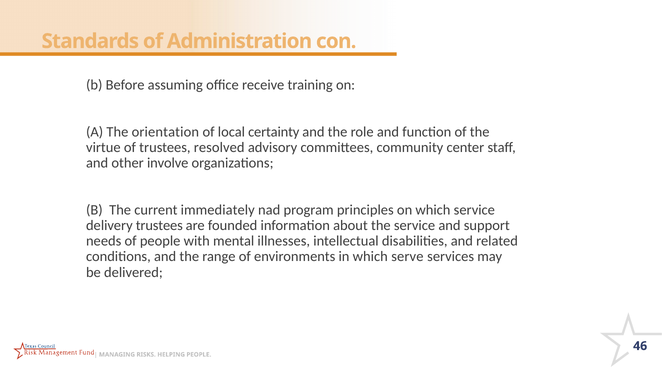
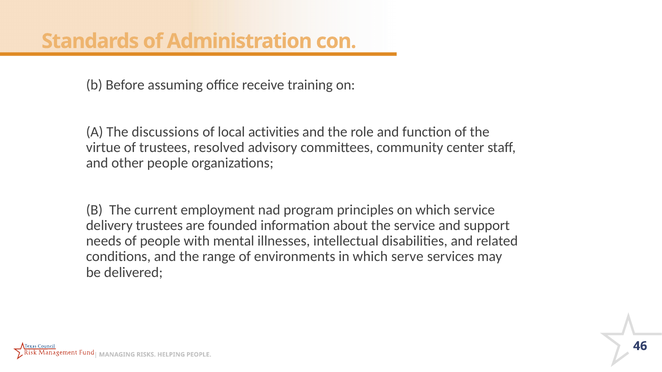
orientation: orientation -> discussions
certainty: certainty -> activities
other involve: involve -> people
immediately: immediately -> employment
